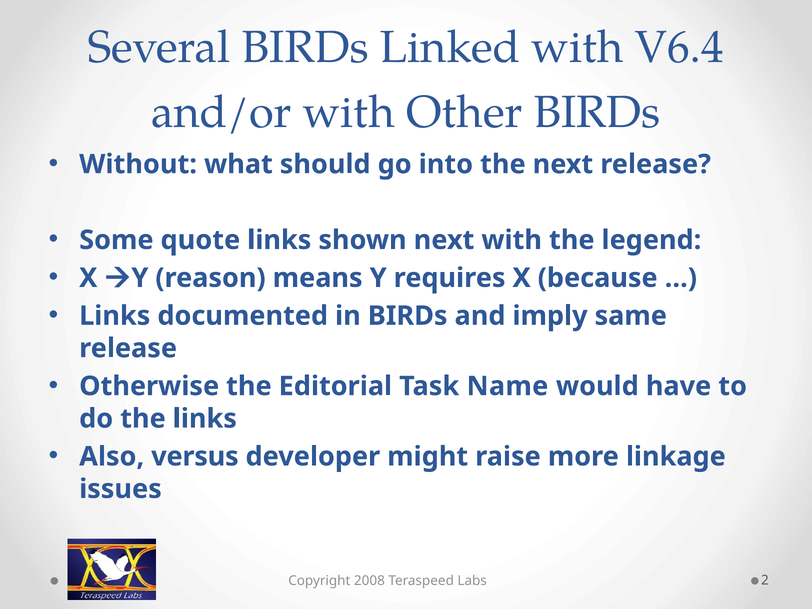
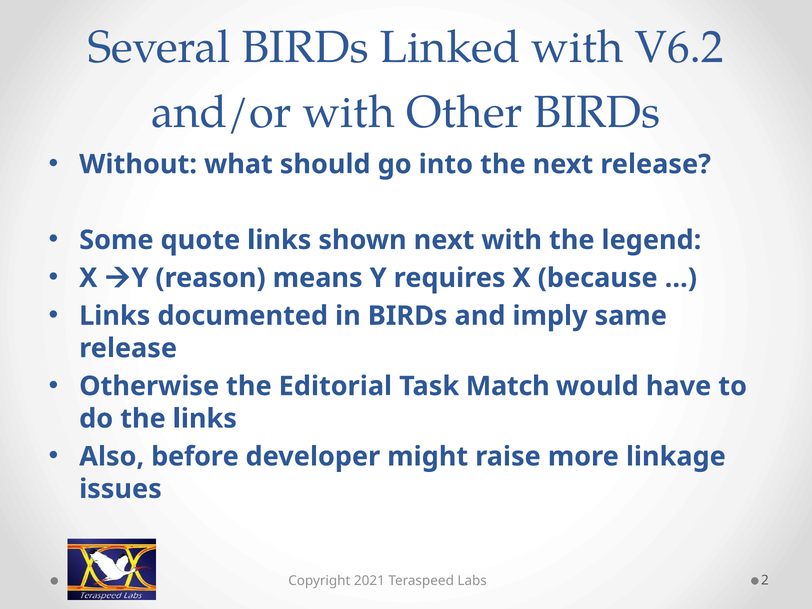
V6.4: V6.4 -> V6.2
Name: Name -> Match
versus: versus -> before
2008: 2008 -> 2021
